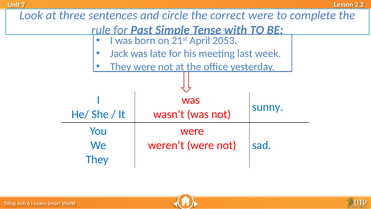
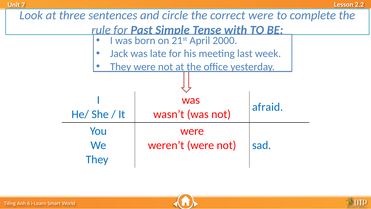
2053: 2053 -> 2000
sunny: sunny -> afraid
